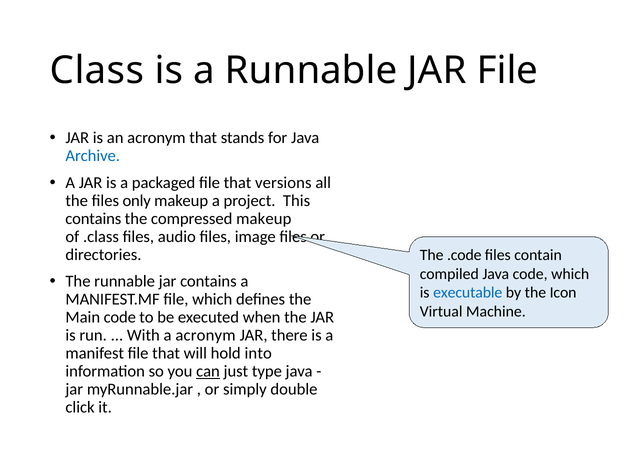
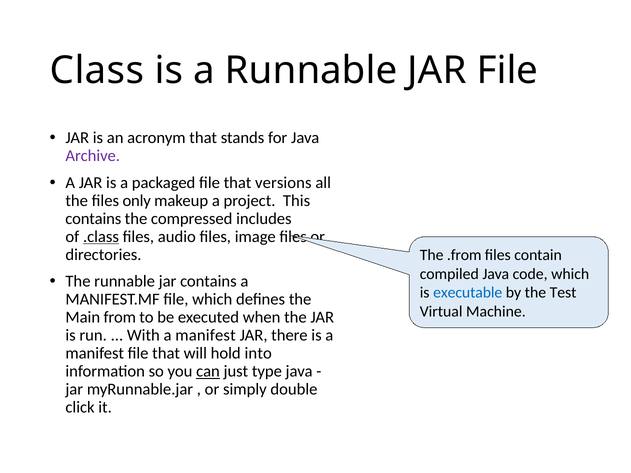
Archive colour: blue -> purple
compressed makeup: makeup -> includes
.class underline: none -> present
.code: .code -> .from
Icon: Icon -> Test
Main code: code -> from
With a acronym: acronym -> manifest
